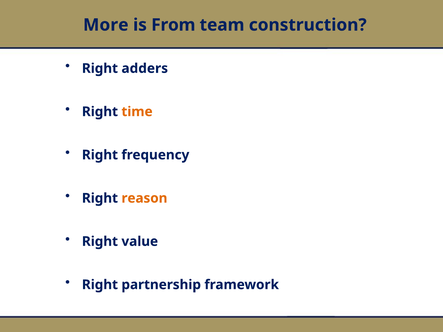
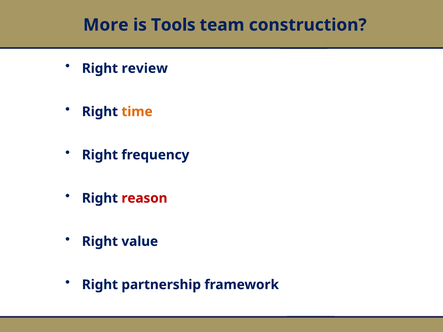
From: From -> Tools
adders: adders -> review
reason colour: orange -> red
